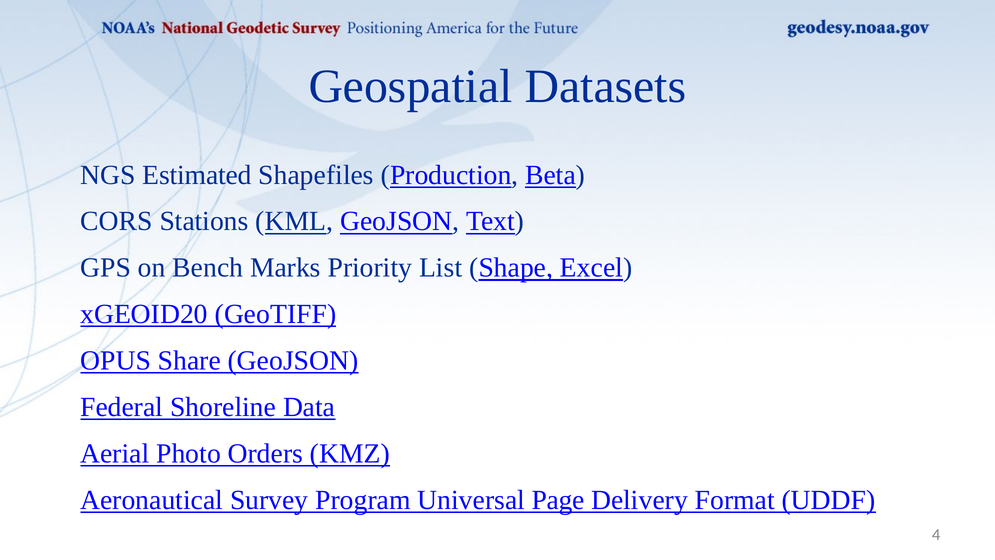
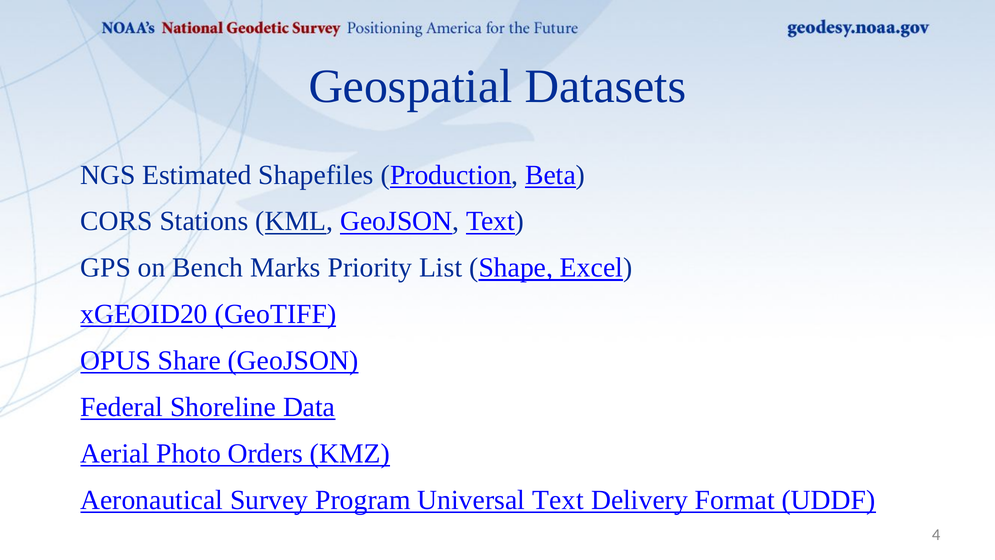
Universal Page: Page -> Text
